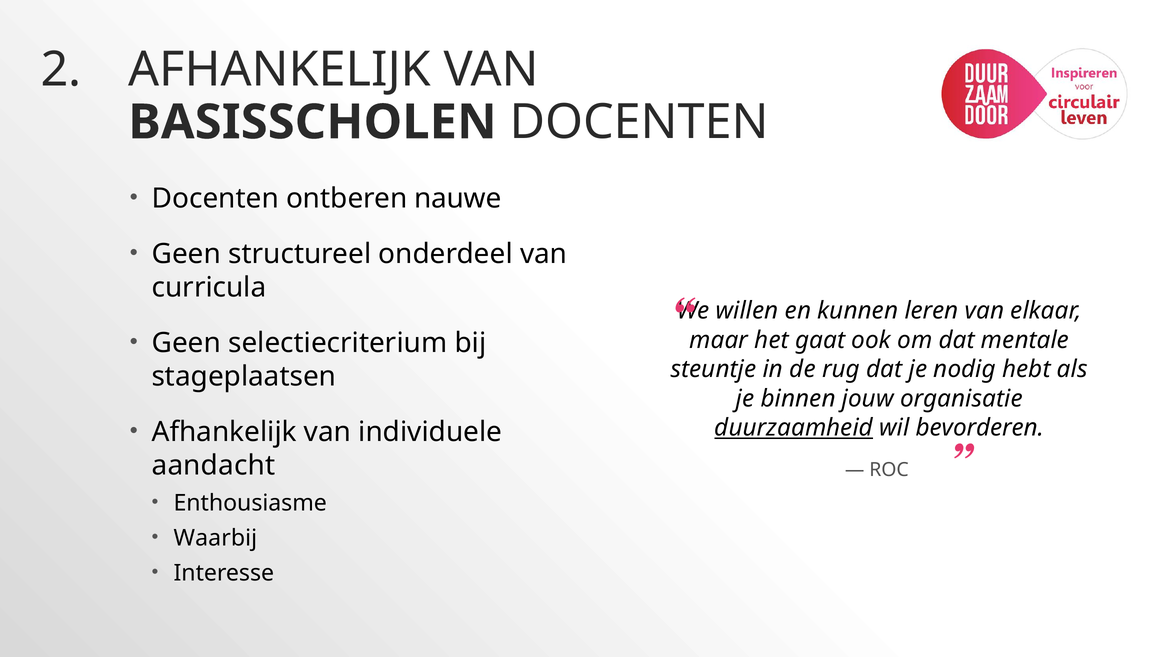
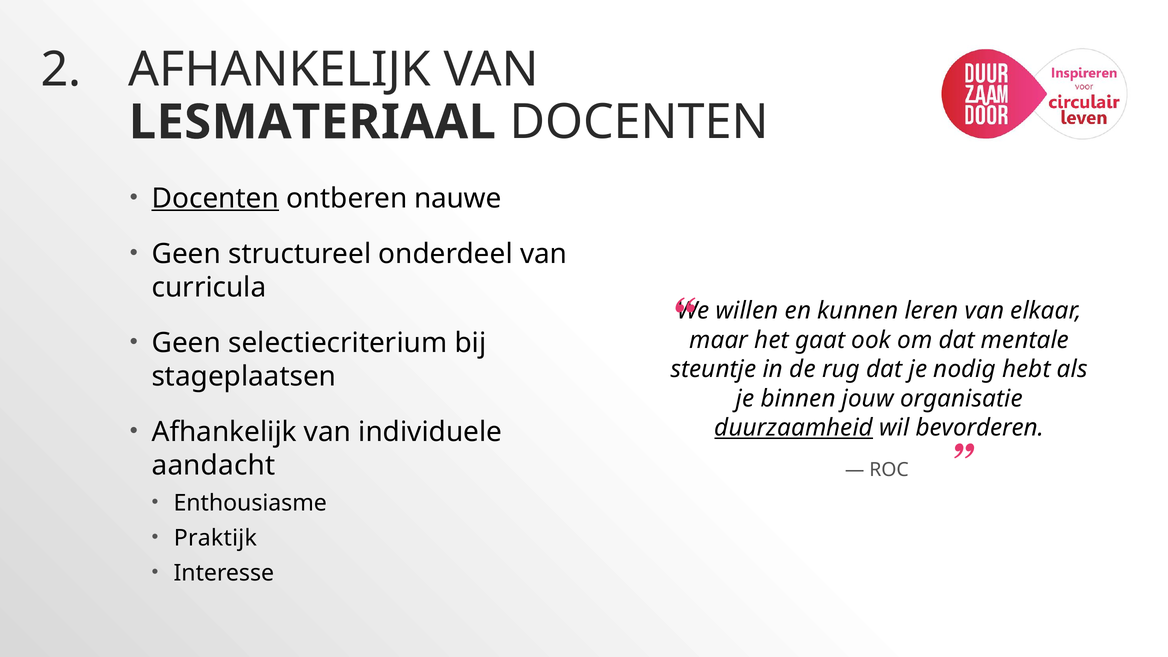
BASISSCHOLEN: BASISSCHOLEN -> LESMATERIAAL
Docenten at (215, 198) underline: none -> present
Waarbij: Waarbij -> Praktijk
